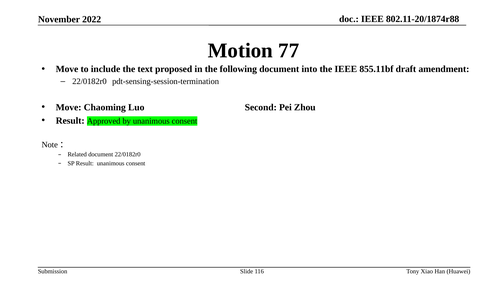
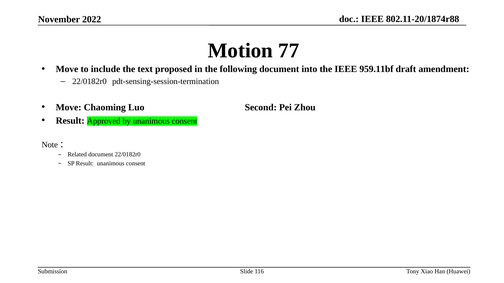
855.11bf: 855.11bf -> 959.11bf
